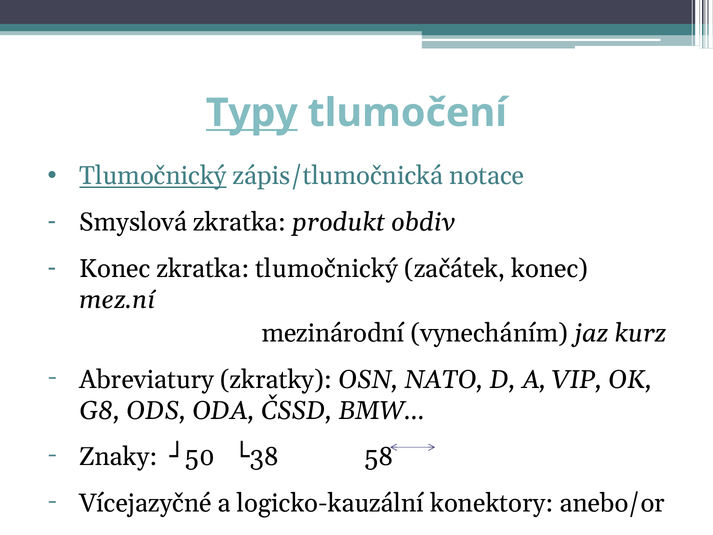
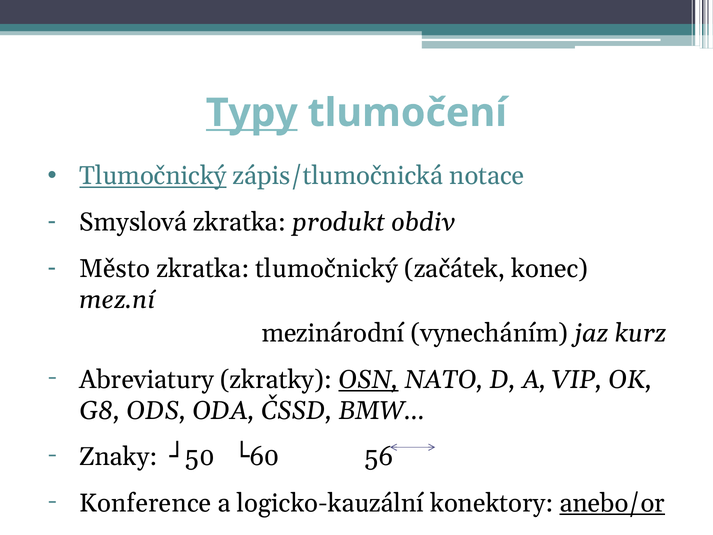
Konec at (115, 269): Konec -> Město
OSN underline: none -> present
38: 38 -> 60
58: 58 -> 56
Vícejazyčné: Vícejazyčné -> Konference
anebo/or underline: none -> present
